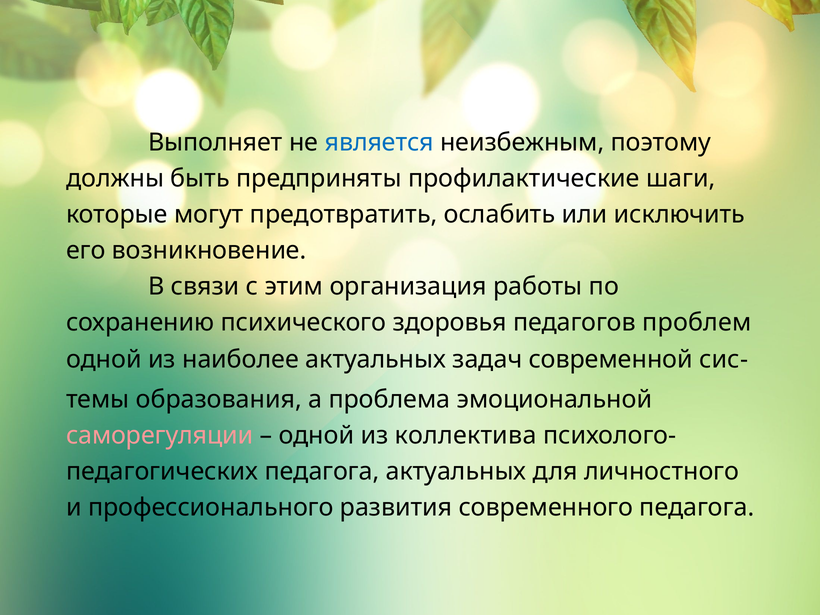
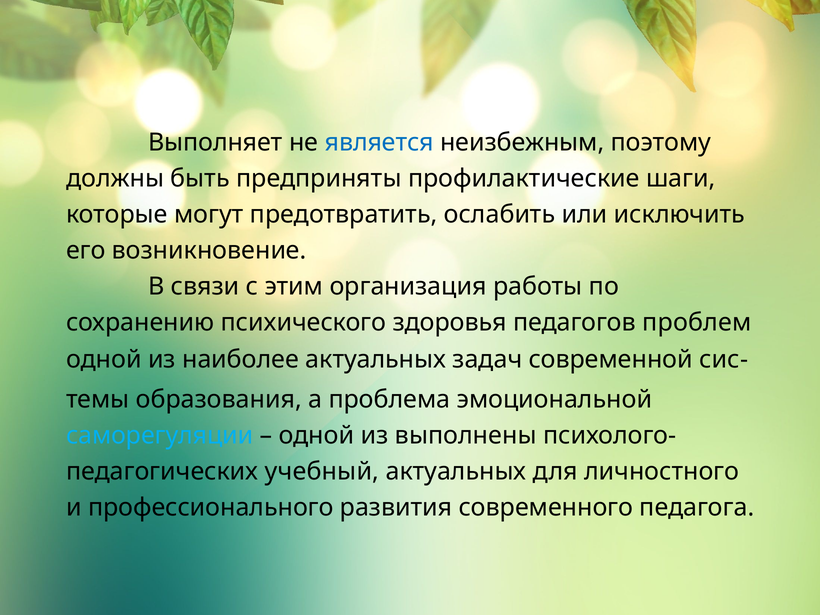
саморегуляции colour: pink -> light blue
коллектива: коллектива -> выполнены
педагога at (322, 471): педагога -> учебный
